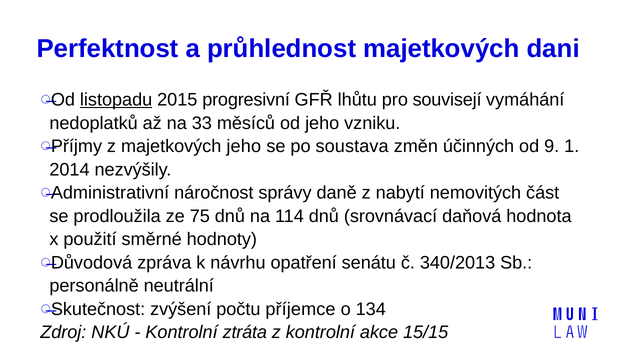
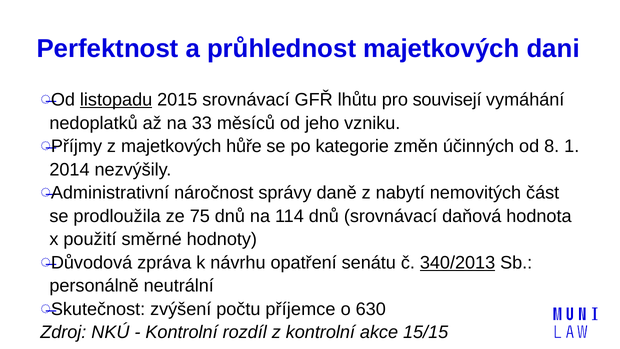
2015 progresivní: progresivní -> srovnávací
majetkových jeho: jeho -> hůře
soustava: soustava -> kategorie
9: 9 -> 8
340/2013 underline: none -> present
134: 134 -> 630
ztráta: ztráta -> rozdíl
